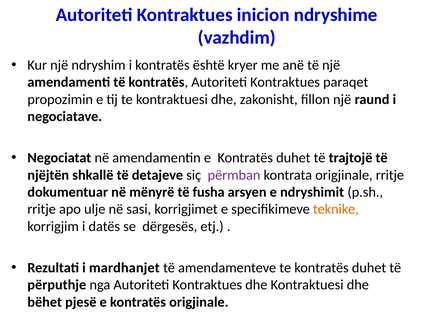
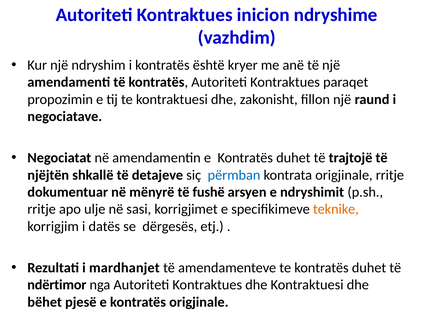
përmban colour: purple -> blue
fusha: fusha -> fushë
përputhje: përputhje -> ndërtimor
